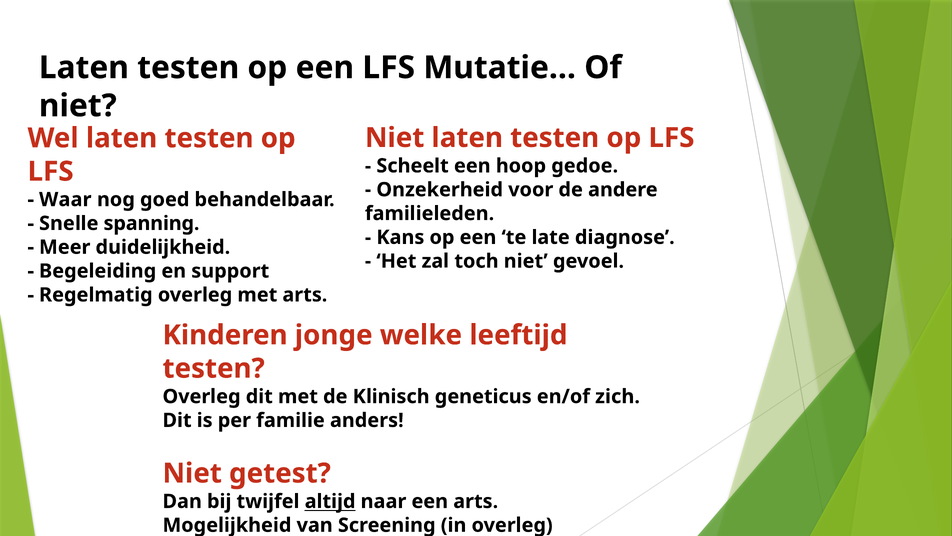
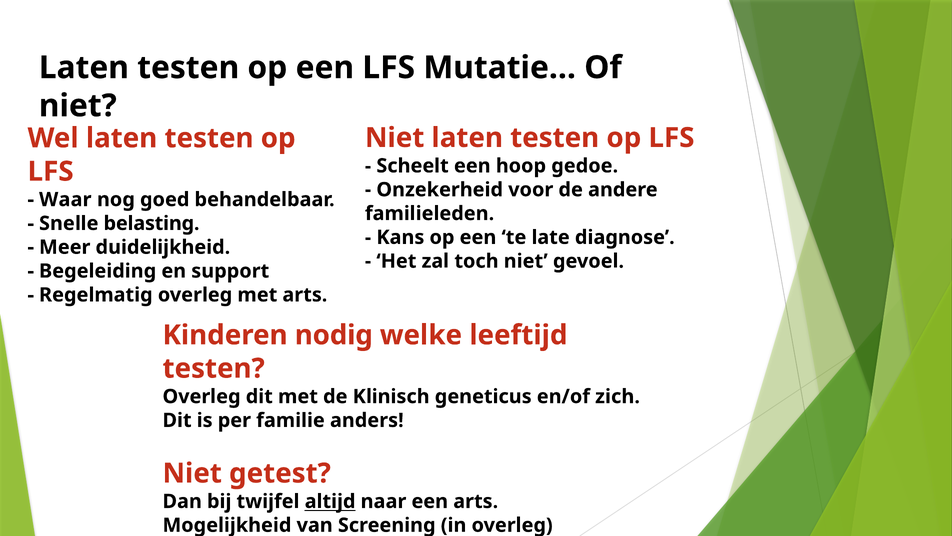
spanning: spanning -> belasting
jonge: jonge -> nodig
